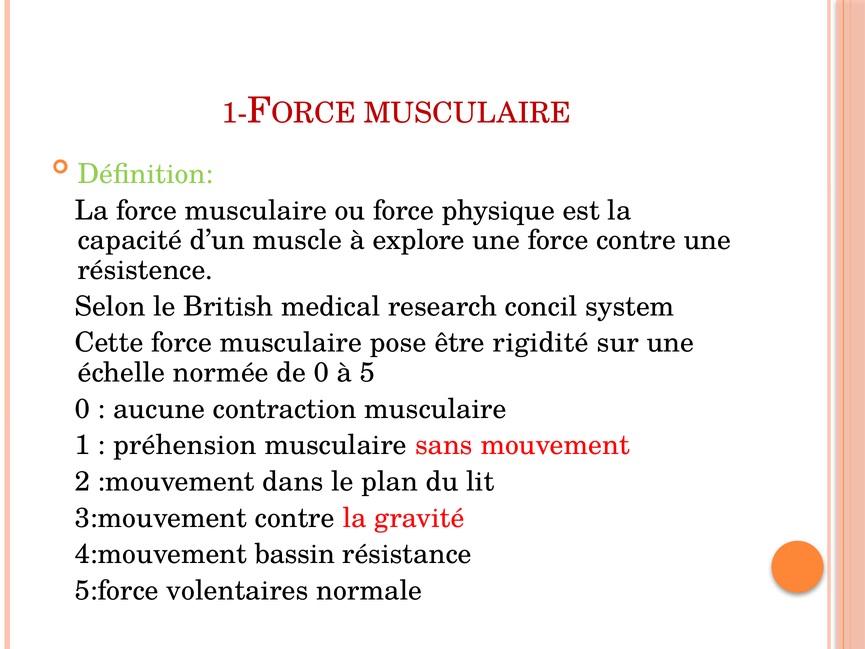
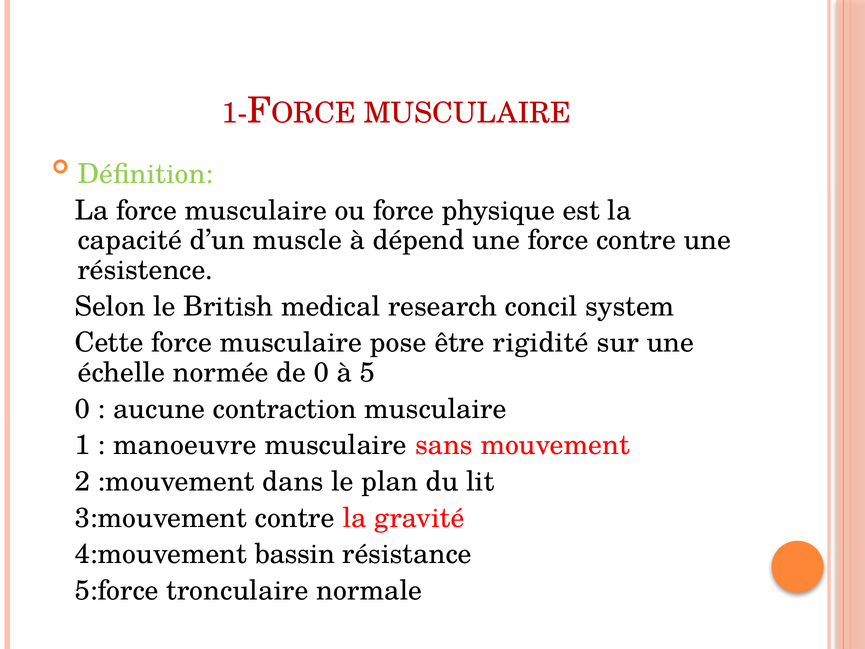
explore: explore -> dépend
préhension: préhension -> manoeuvre
volentaires: volentaires -> tronculaire
